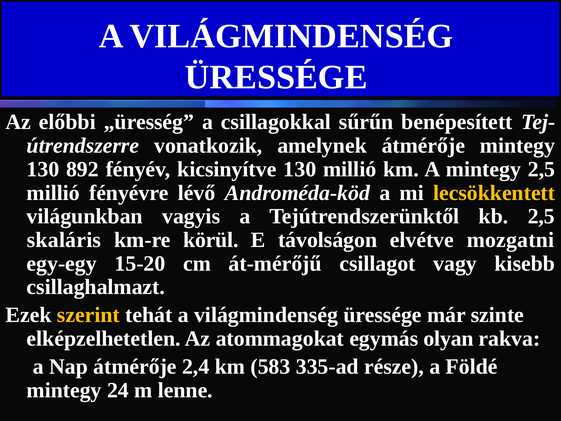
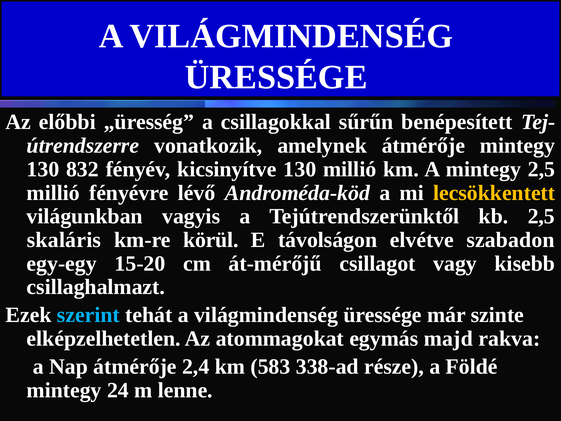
892: 892 -> 832
mozgatni: mozgatni -> szabadon
szerint colour: yellow -> light blue
olyan: olyan -> majd
335-ad: 335-ad -> 338-ad
